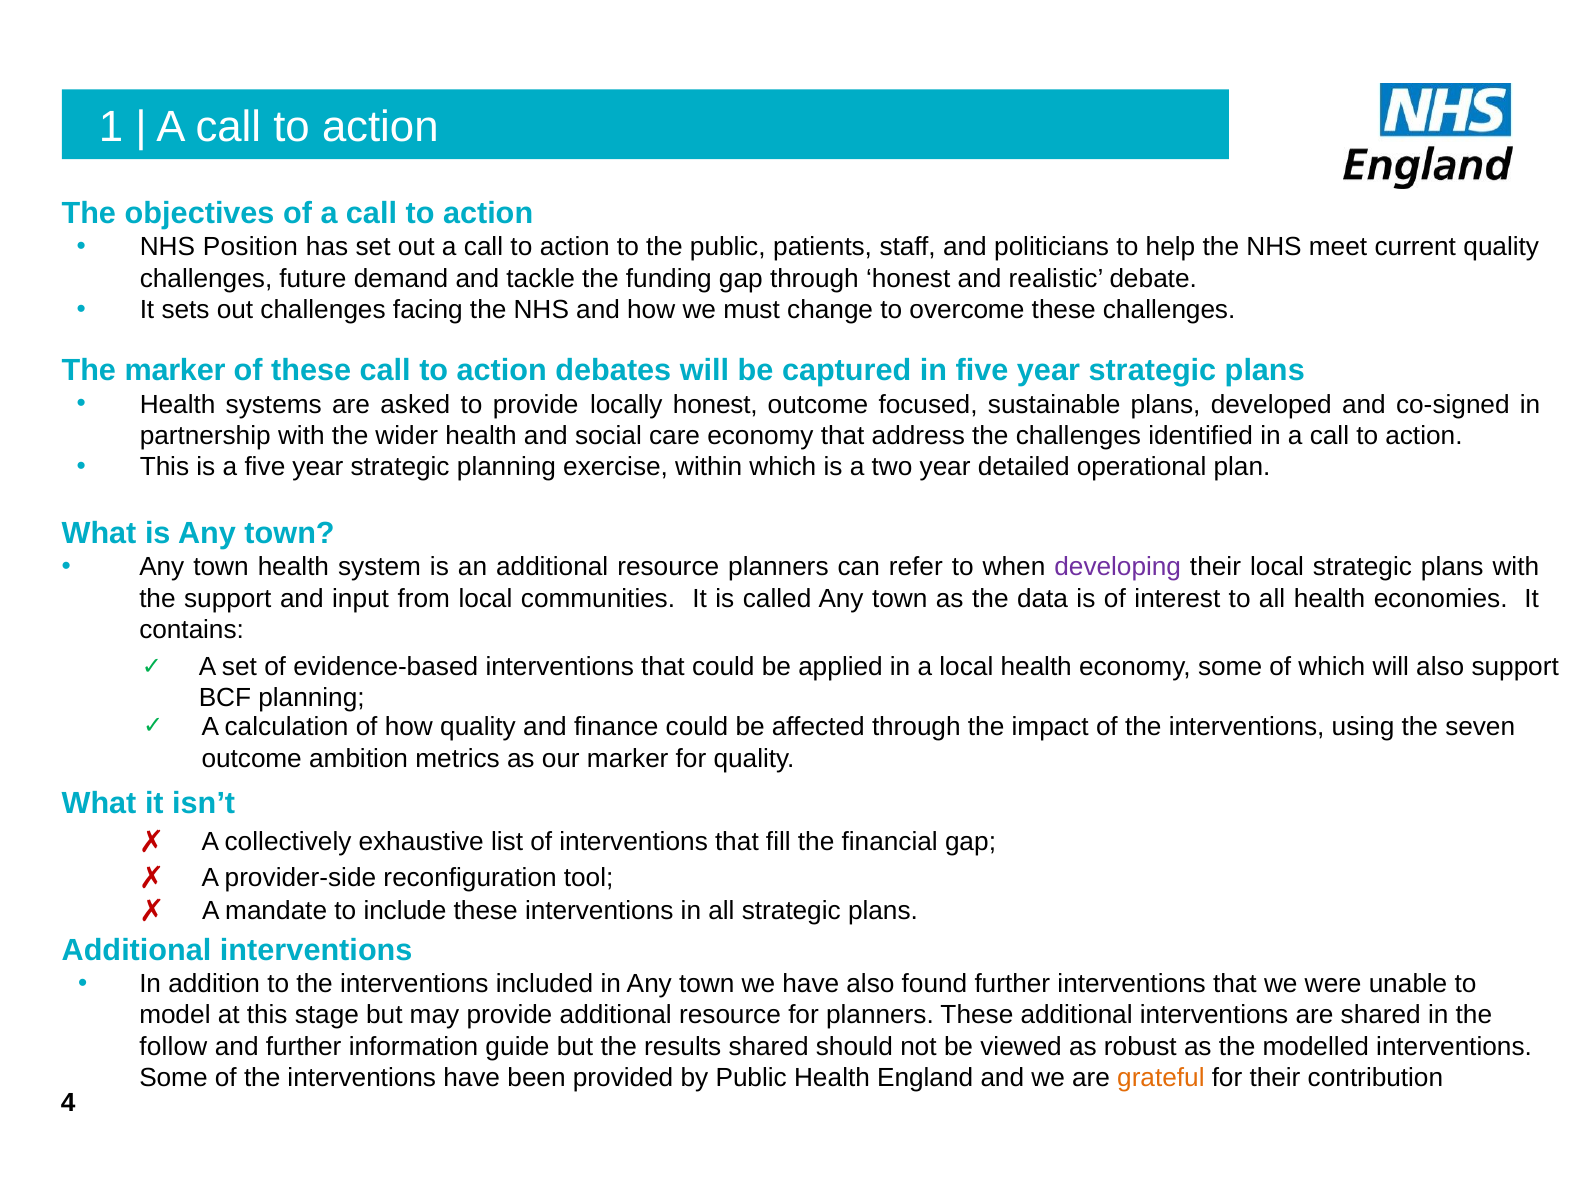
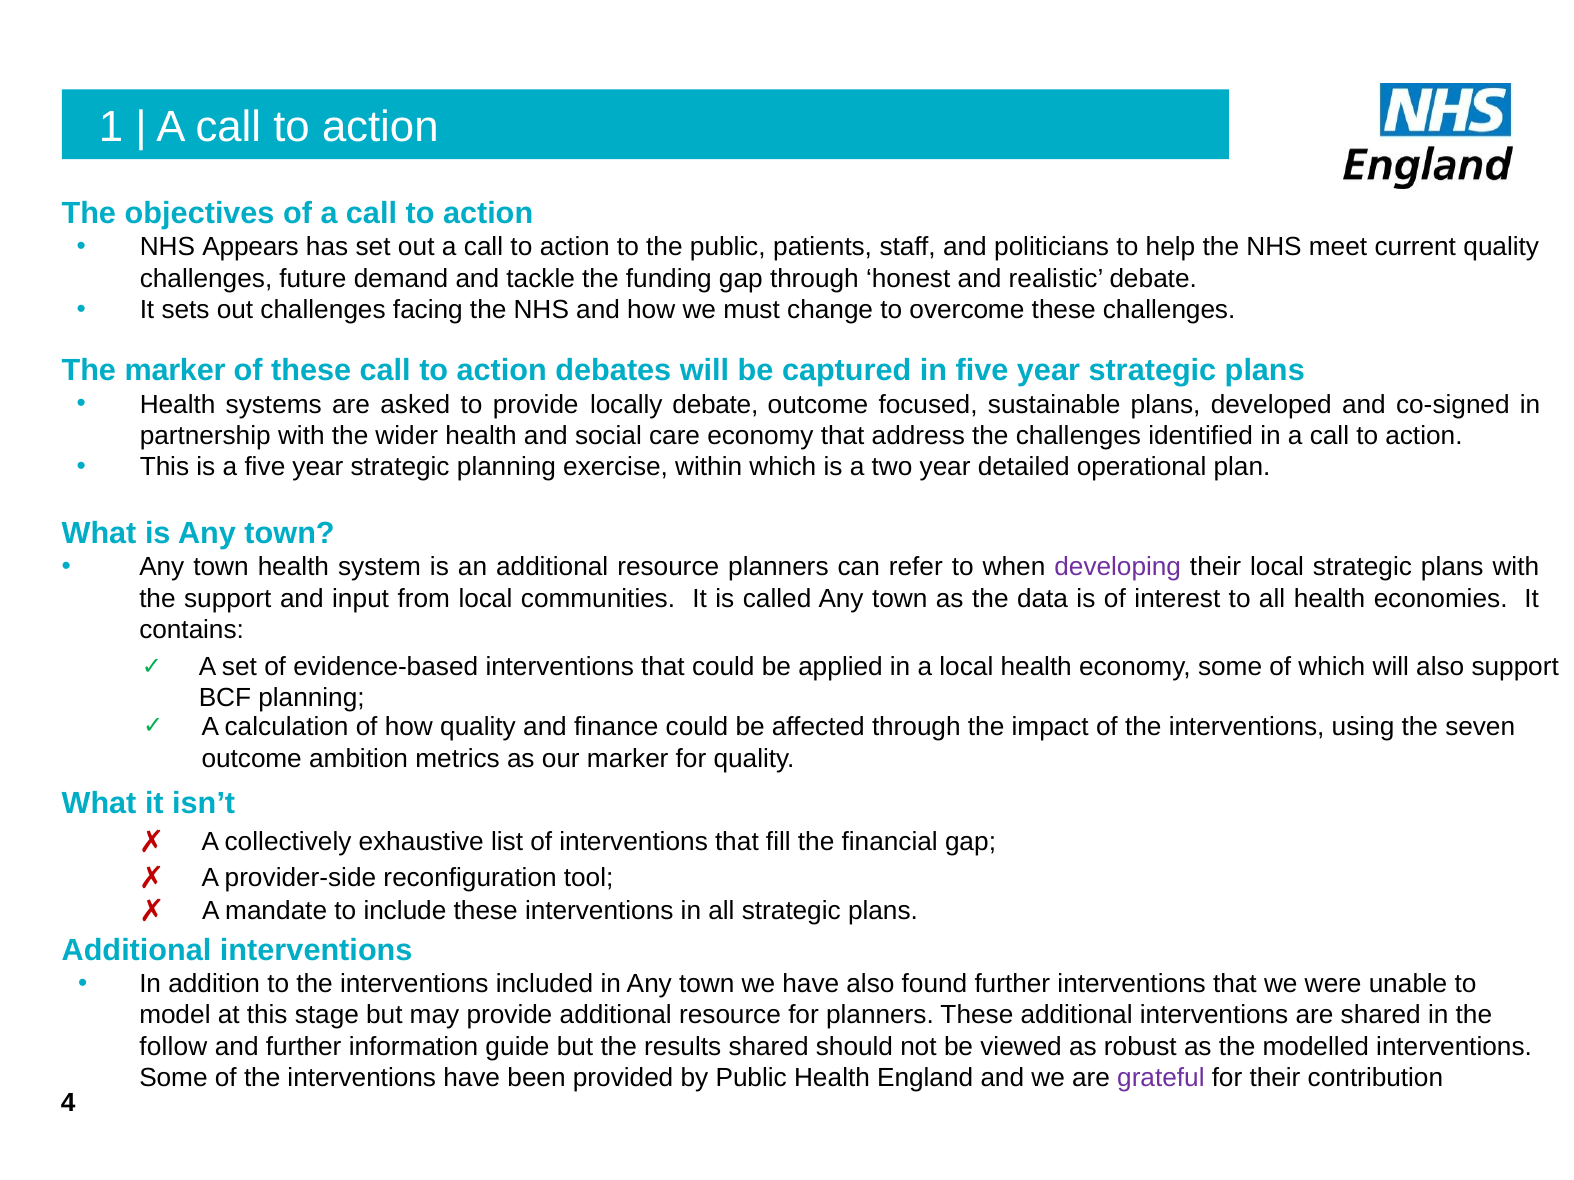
Position: Position -> Appears
locally honest: honest -> debate
grateful colour: orange -> purple
